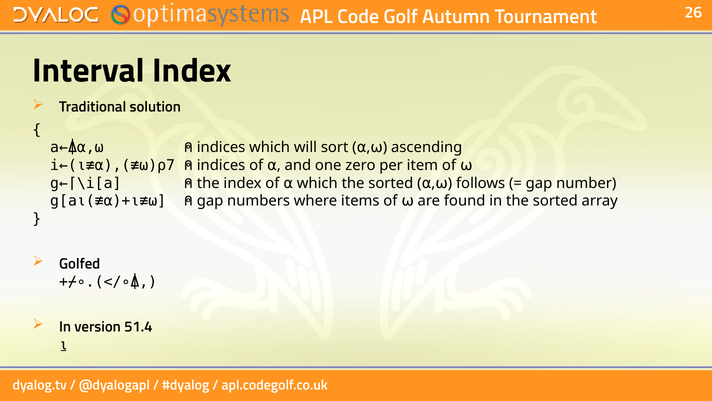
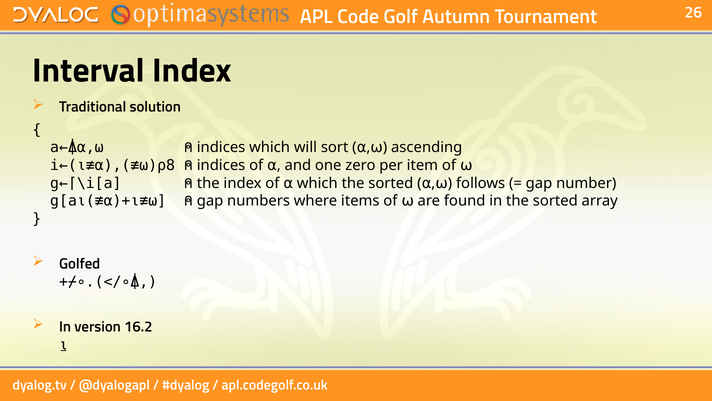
i←(⍳≢⍺),(≢⍵)⍴7: i←(⍳≢⍺),(≢⍵)⍴7 -> i←(⍳≢⍺),(≢⍵)⍴8
51.4: 51.4 -> 16.2
